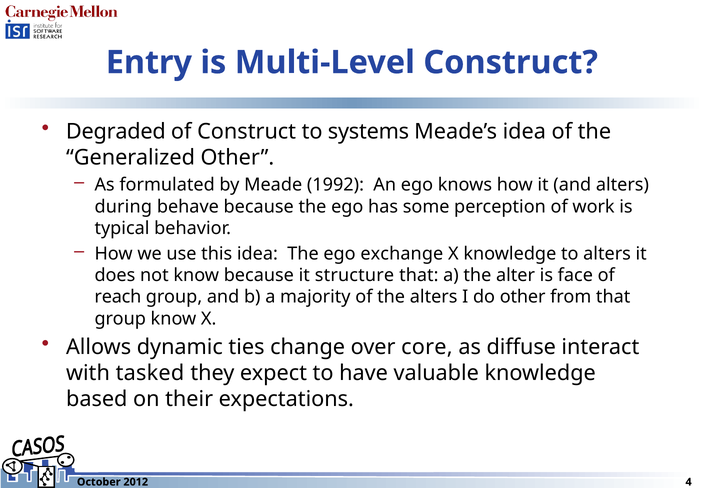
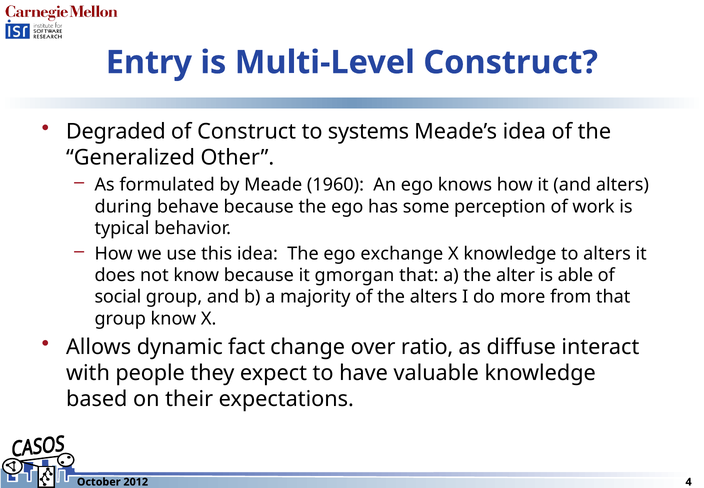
1992: 1992 -> 1960
structure: structure -> gmorgan
face: face -> able
reach: reach -> social
do other: other -> more
ties: ties -> fact
core: core -> ratio
tasked: tasked -> people
